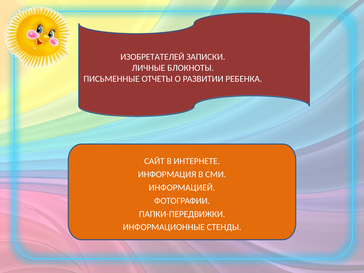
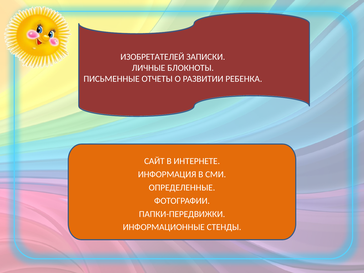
ИНФОРМАЦИЕЙ: ИНФОРМАЦИЕЙ -> ОПРЕДЕЛЕННЫЕ
